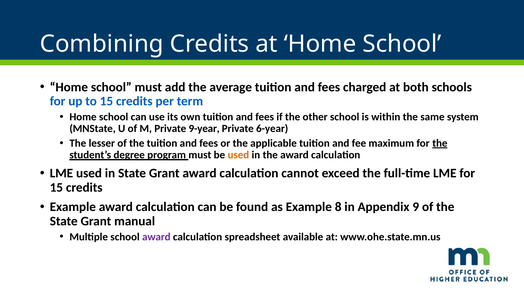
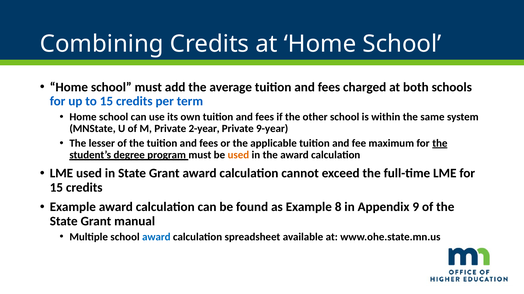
9-year: 9-year -> 2-year
6-year: 6-year -> 9-year
award at (156, 237) colour: purple -> blue
